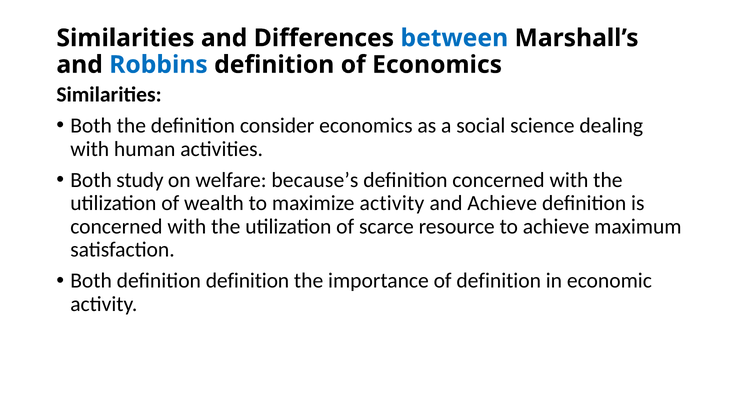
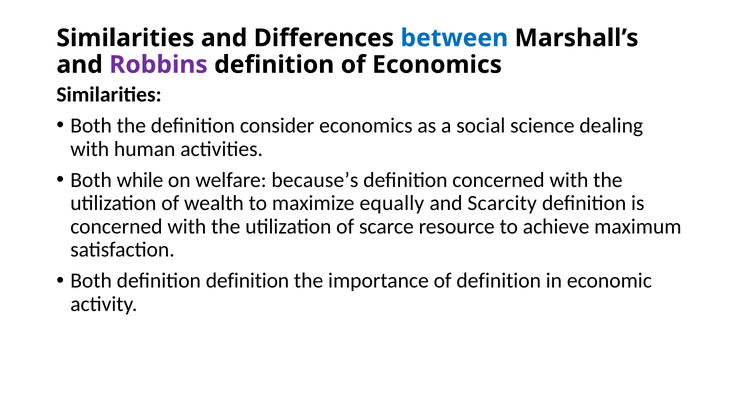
Robbins colour: blue -> purple
study: study -> while
maximize activity: activity -> equally
and Achieve: Achieve -> Scarcity
